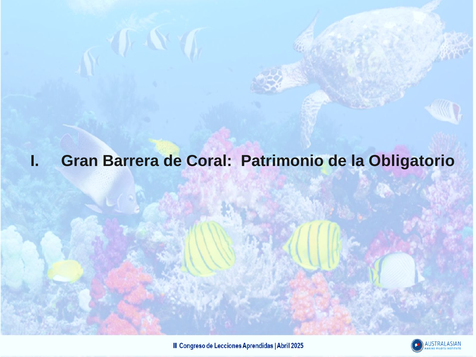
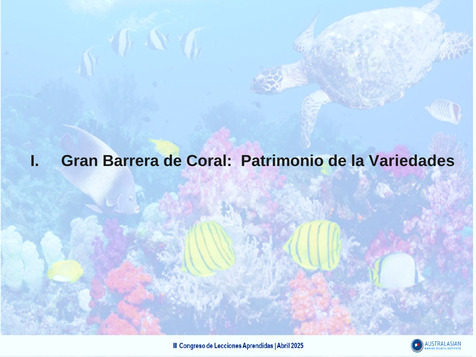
Obligatorio: Obligatorio -> Variedades
